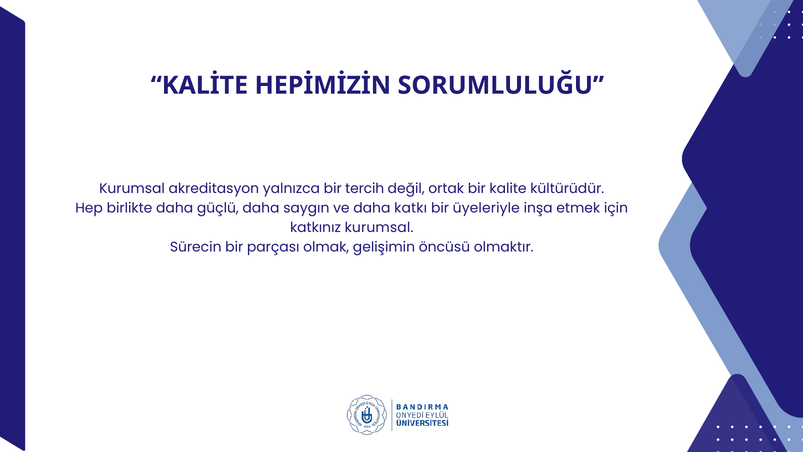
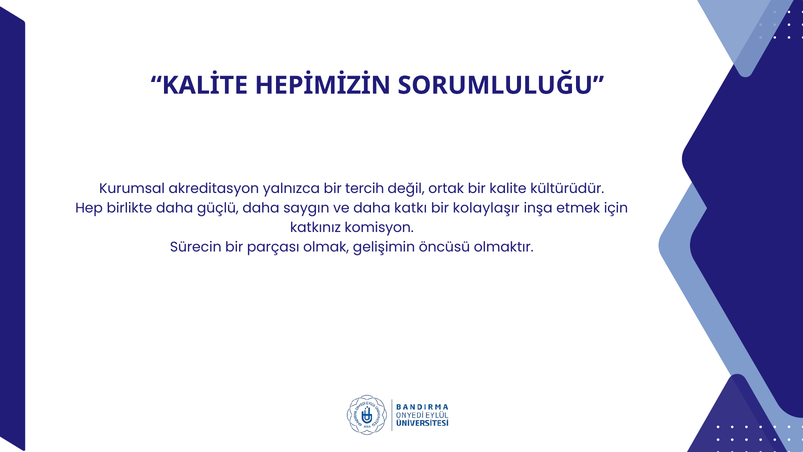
üyeleriyle: üyeleriyle -> kolaylaşır
katkınız kurumsal: kurumsal -> komisyon
